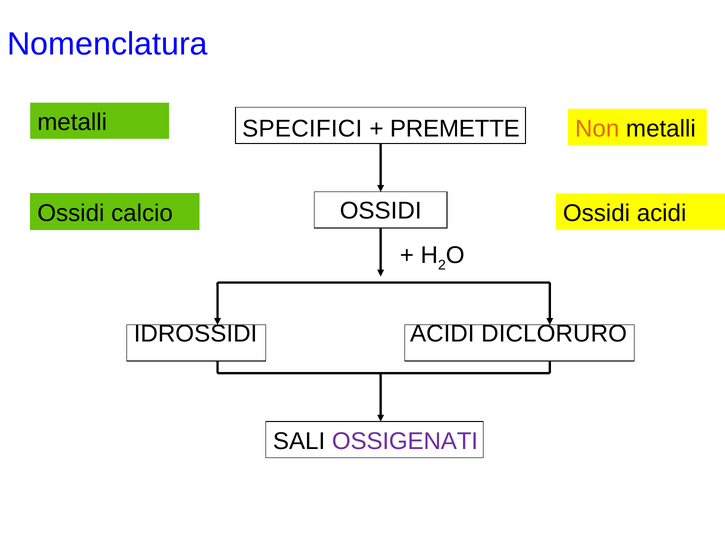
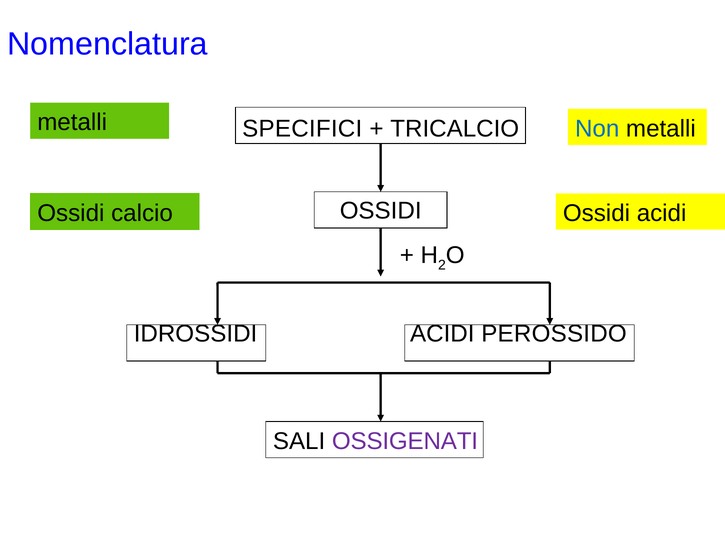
Non colour: orange -> blue
PREMETTE: PREMETTE -> TRICALCIO
DICLORURO: DICLORURO -> PEROSSIDO
